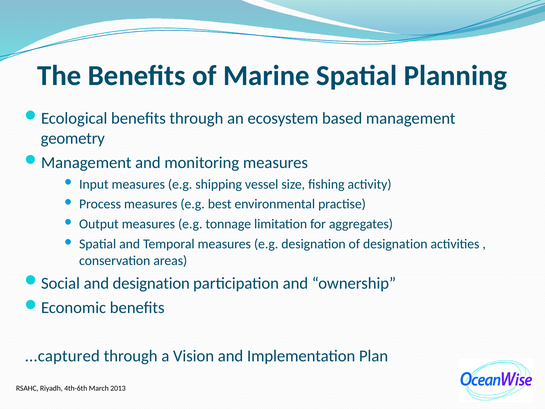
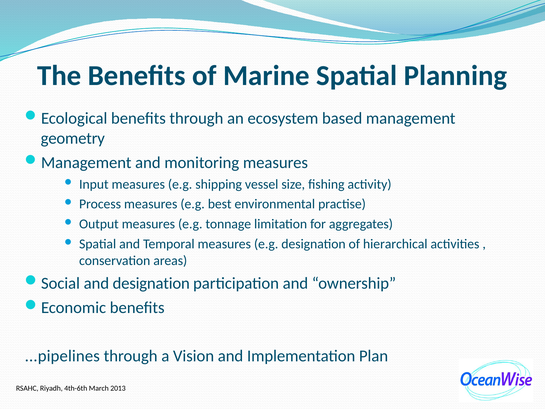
of designation: designation -> hierarchical
...captured: ...captured -> ...pipelines
